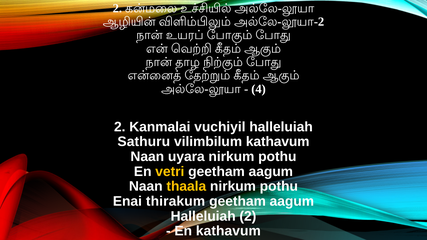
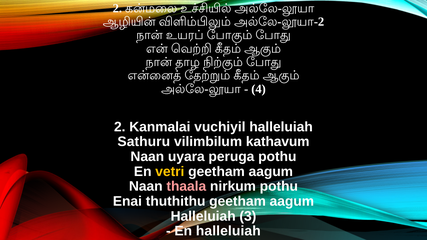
uyara nirkum: nirkum -> peruga
thaala colour: yellow -> pink
thirakum: thirakum -> thuthithu
Halleluiah 2: 2 -> 3
En kathavum: kathavum -> halleluiah
